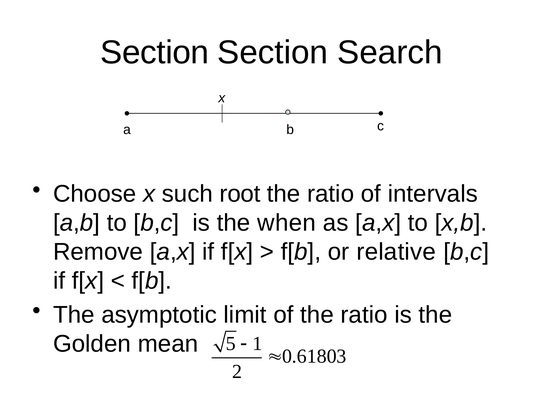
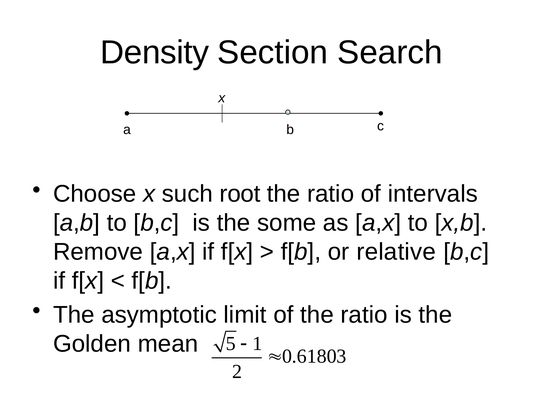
Section at (155, 53): Section -> Density
when: when -> some
